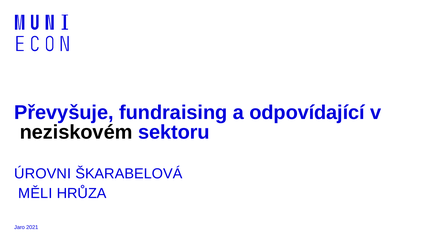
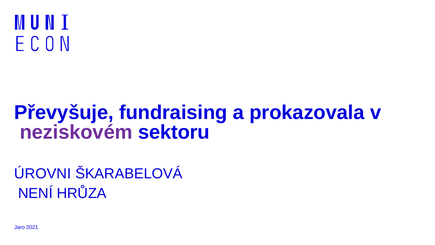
odpovídající: odpovídající -> prokazovala
neziskovém colour: black -> purple
MĚLI: MĚLI -> NENÍ
